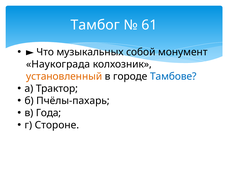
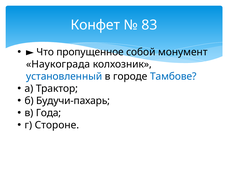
Тамбог: Тамбог -> Конфет
61: 61 -> 83
музыкальных: музыкальных -> пропущенное
установленный colour: orange -> blue
Пчёлы-пахарь: Пчёлы-пахарь -> Будучи-пахарь
